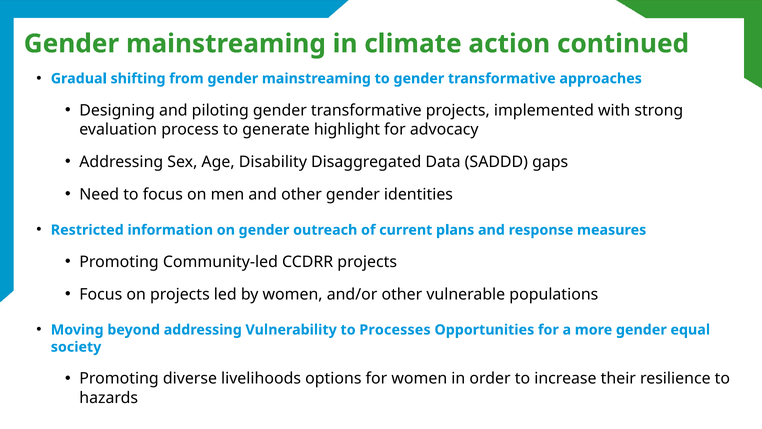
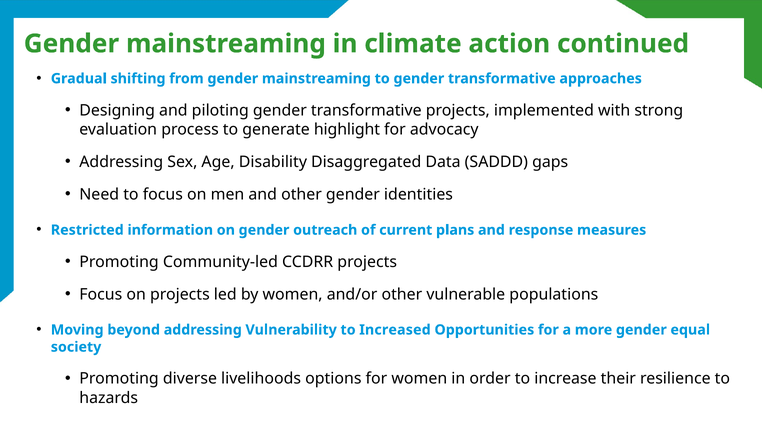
Processes: Processes -> Increased
